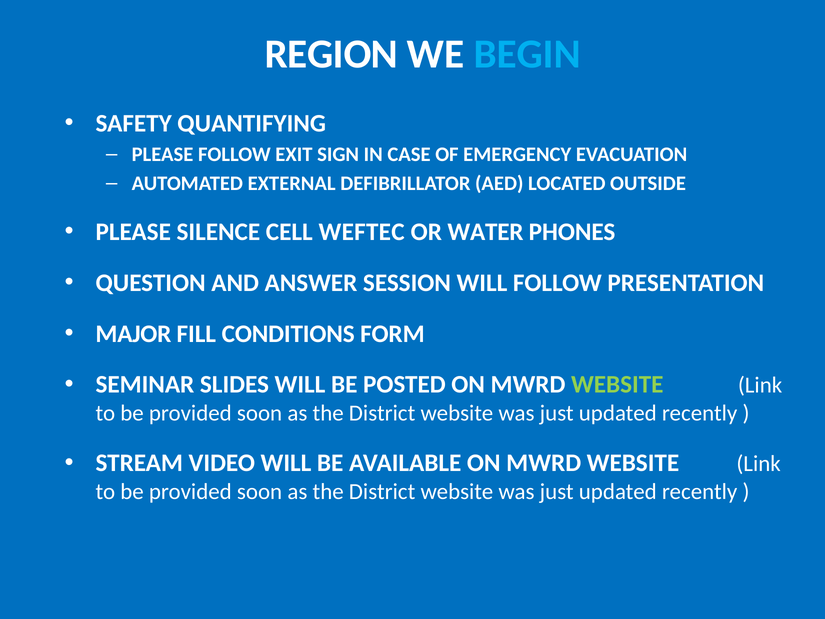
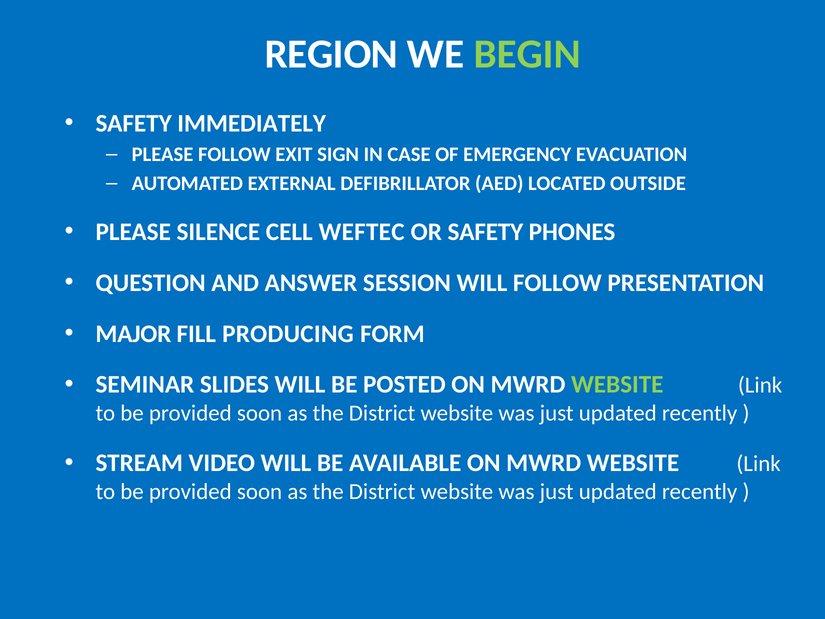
BEGIN colour: light blue -> light green
QUANTIFYING: QUANTIFYING -> IMMEDIATELY
OR WATER: WATER -> SAFETY
CONDITIONS: CONDITIONS -> PRODUCING
